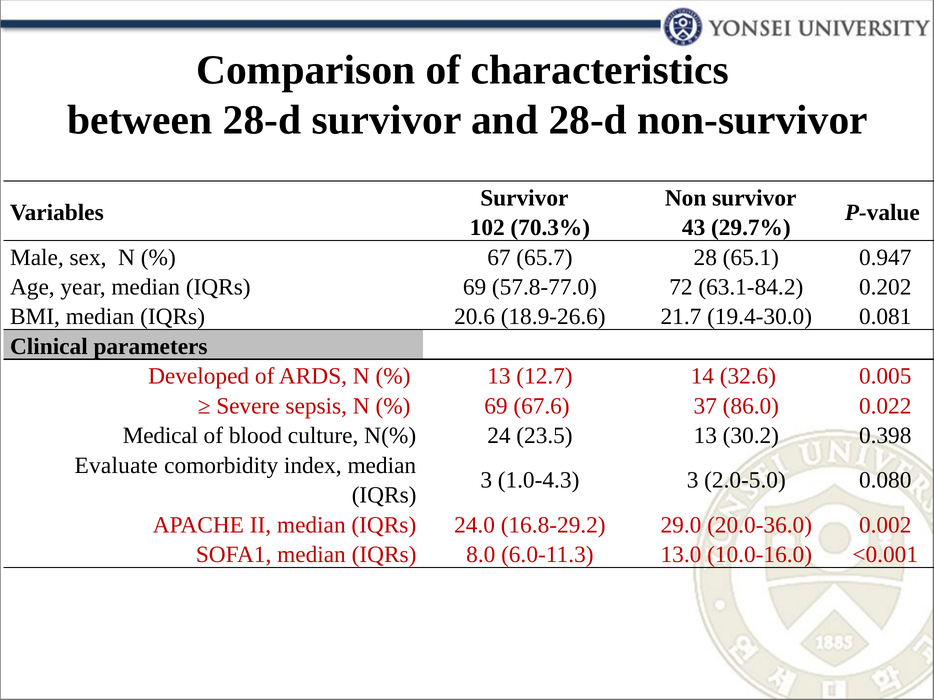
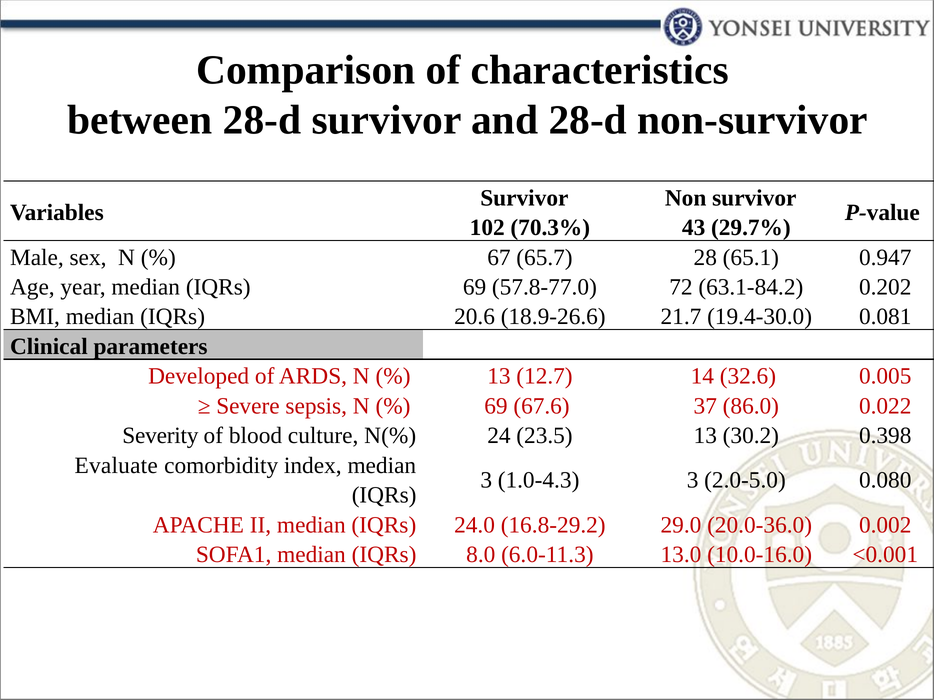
Medical: Medical -> Severity
